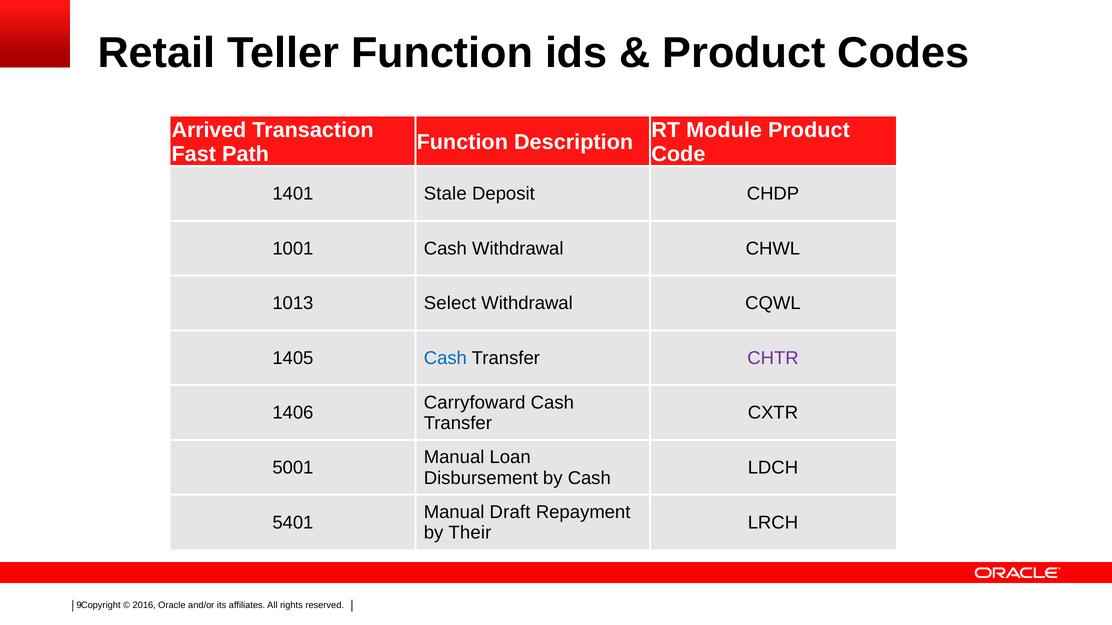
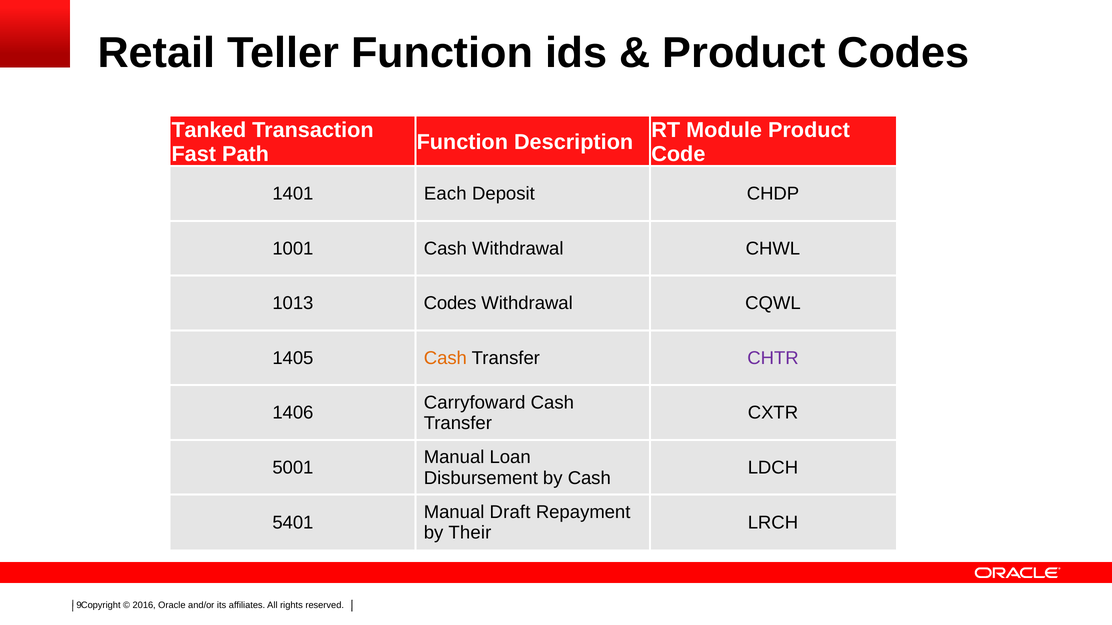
Arrived: Arrived -> Tanked
Stale: Stale -> Each
1013 Select: Select -> Codes
Cash at (445, 358) colour: blue -> orange
